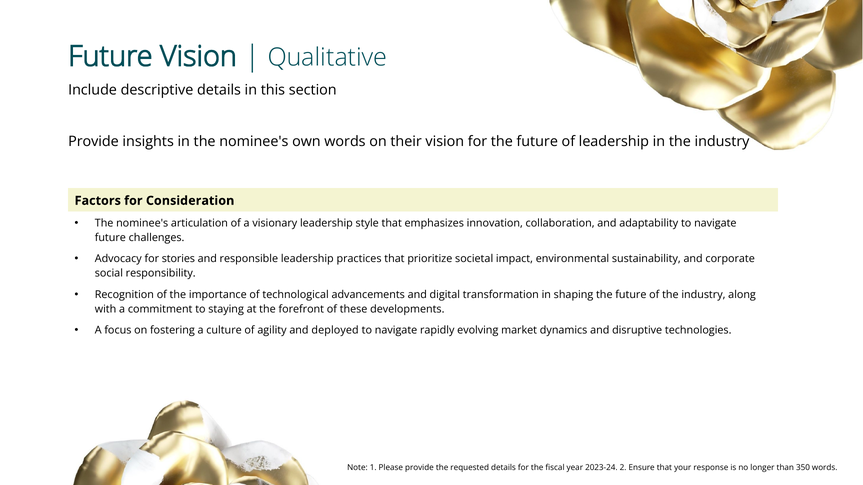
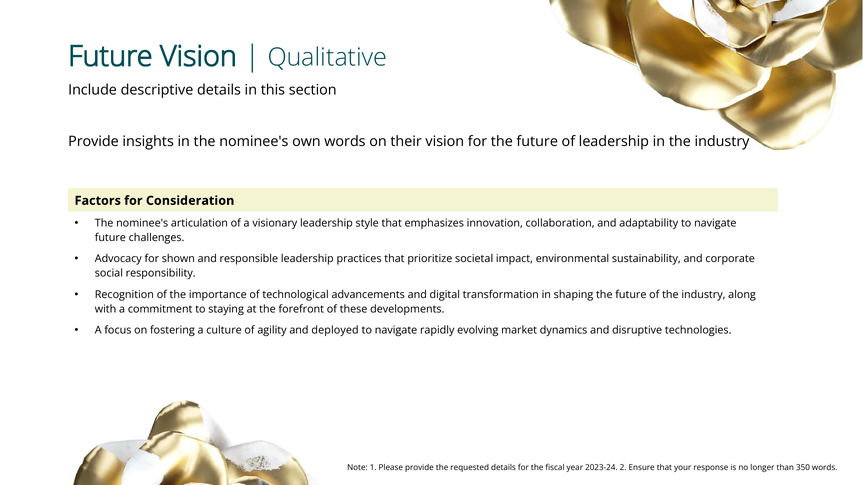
stories: stories -> shown
